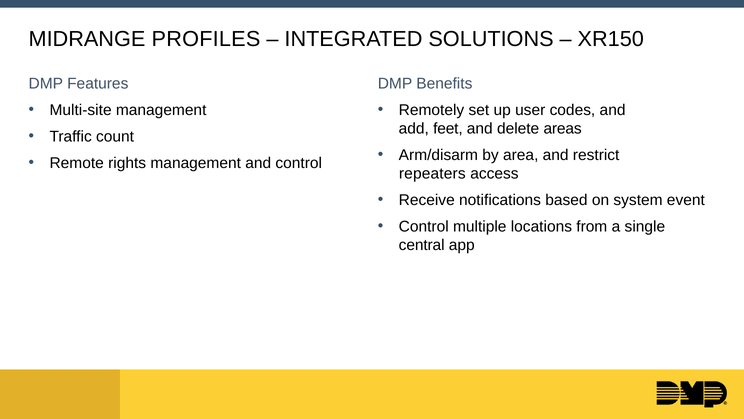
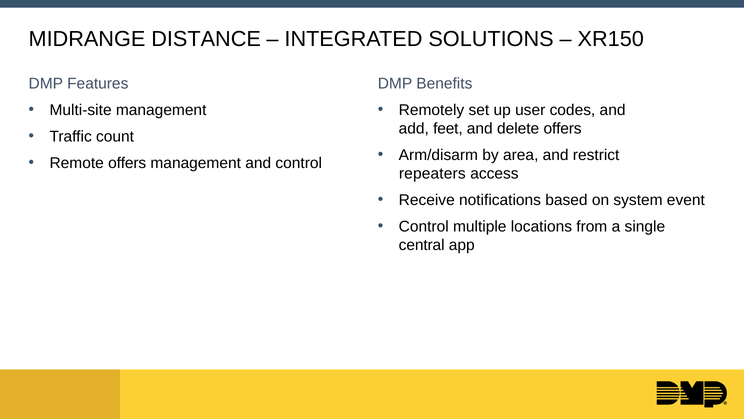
PROFILES: PROFILES -> DISTANCE
delete areas: areas -> offers
Remote rights: rights -> offers
